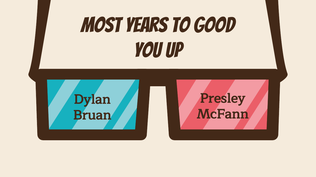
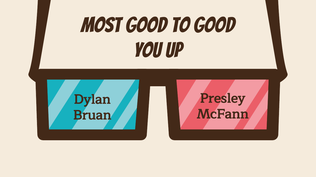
Most years: years -> good
